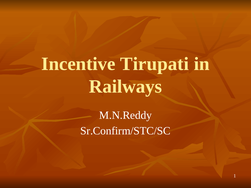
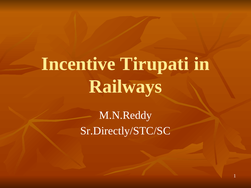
Sr.Confirm/STC/SC: Sr.Confirm/STC/SC -> Sr.Directly/STC/SC
